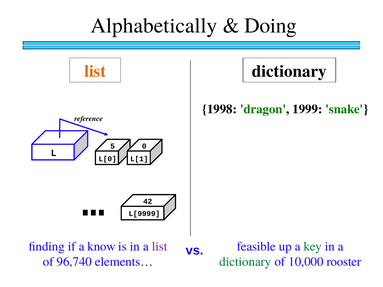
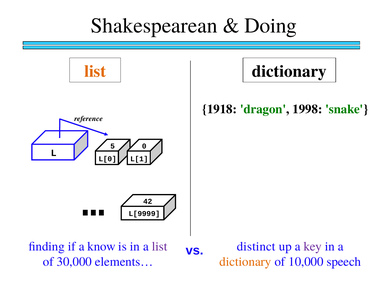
Alphabetically: Alphabetically -> Shakespearean
1998: 1998 -> 1918
1999: 1999 -> 1998
feasible: feasible -> distinct
key colour: green -> purple
dictionary at (245, 262) colour: green -> orange
rooster: rooster -> speech
96,740: 96,740 -> 30,000
